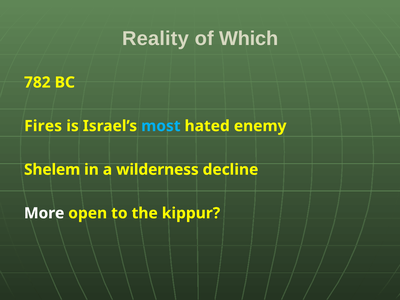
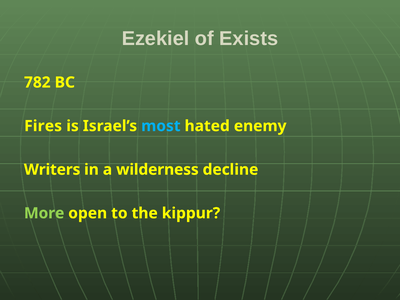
Reality: Reality -> Ezekiel
Which: Which -> Exists
Shelem: Shelem -> Writers
More colour: white -> light green
